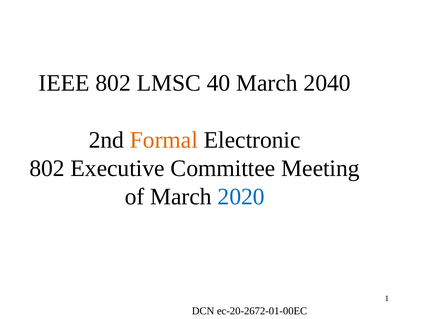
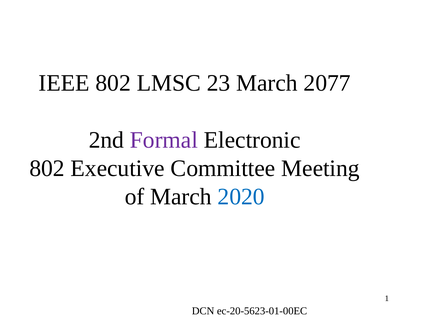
40: 40 -> 23
2040: 2040 -> 2077
Formal colour: orange -> purple
ec-20-2672-01-00EC: ec-20-2672-01-00EC -> ec-20-5623-01-00EC
